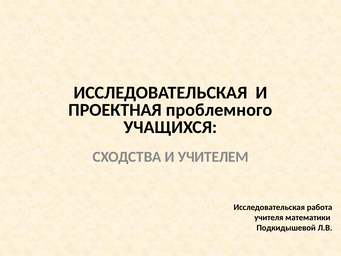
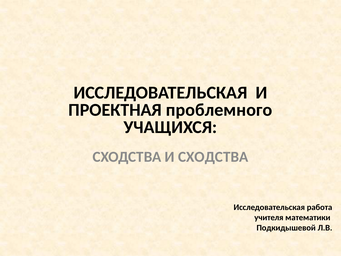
И УЧИТЕЛЕМ: УЧИТЕЛЕМ -> СХОДСТВА
